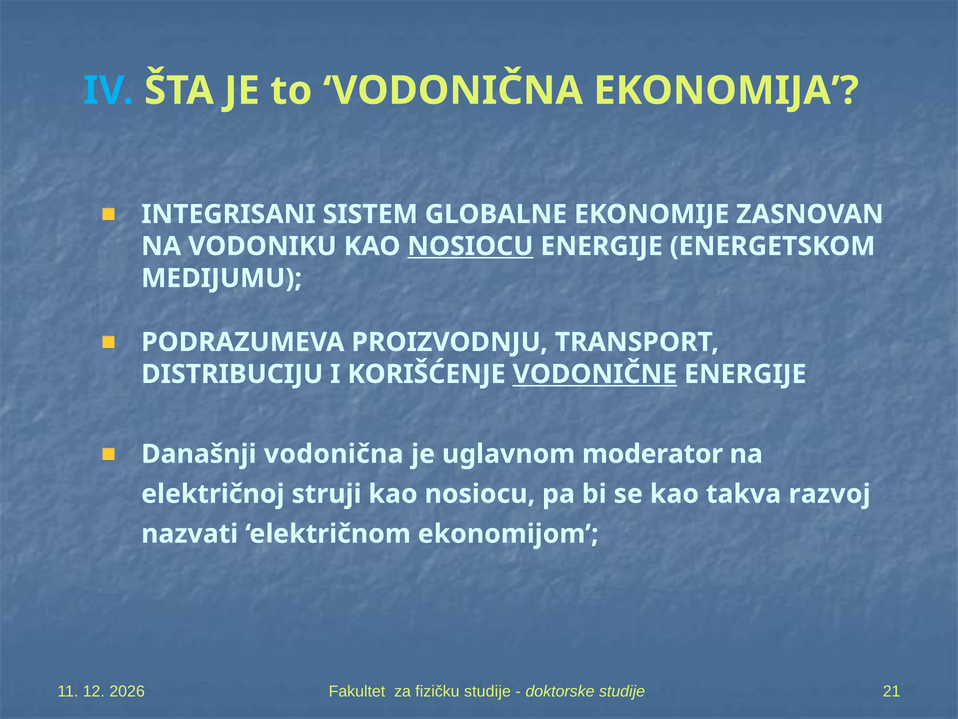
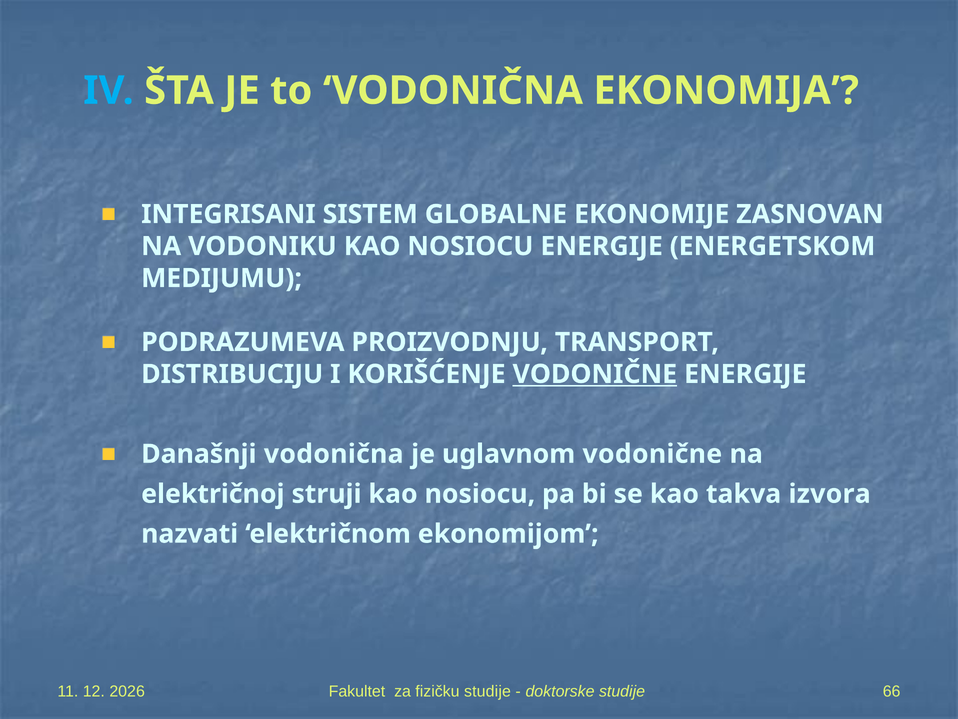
NOSIOCU at (470, 246) underline: present -> none
uglavnom moderator: moderator -> vodonične
razvoj: razvoj -> izvora
21: 21 -> 66
